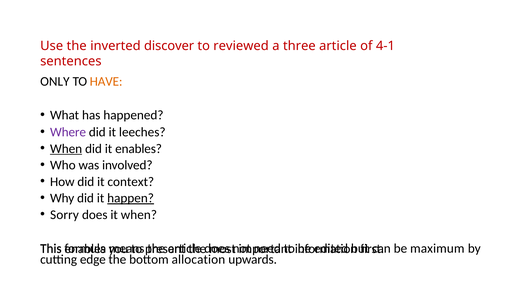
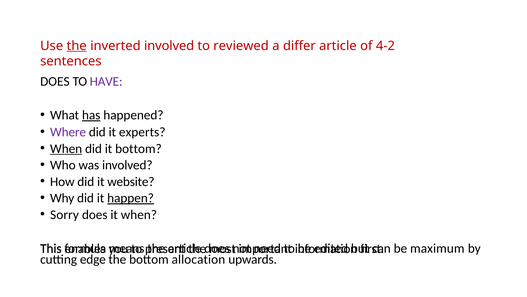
the at (77, 46) underline: none -> present
inverted discover: discover -> involved
three: three -> differ
4-1: 4-1 -> 4-2
ONLY at (55, 81): ONLY -> DOES
HAVE colour: orange -> purple
has underline: none -> present
leeches: leeches -> experts
it enables: enables -> bottom
context: context -> website
